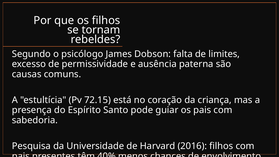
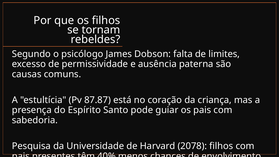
72.15: 72.15 -> 87.87
2016: 2016 -> 2078
